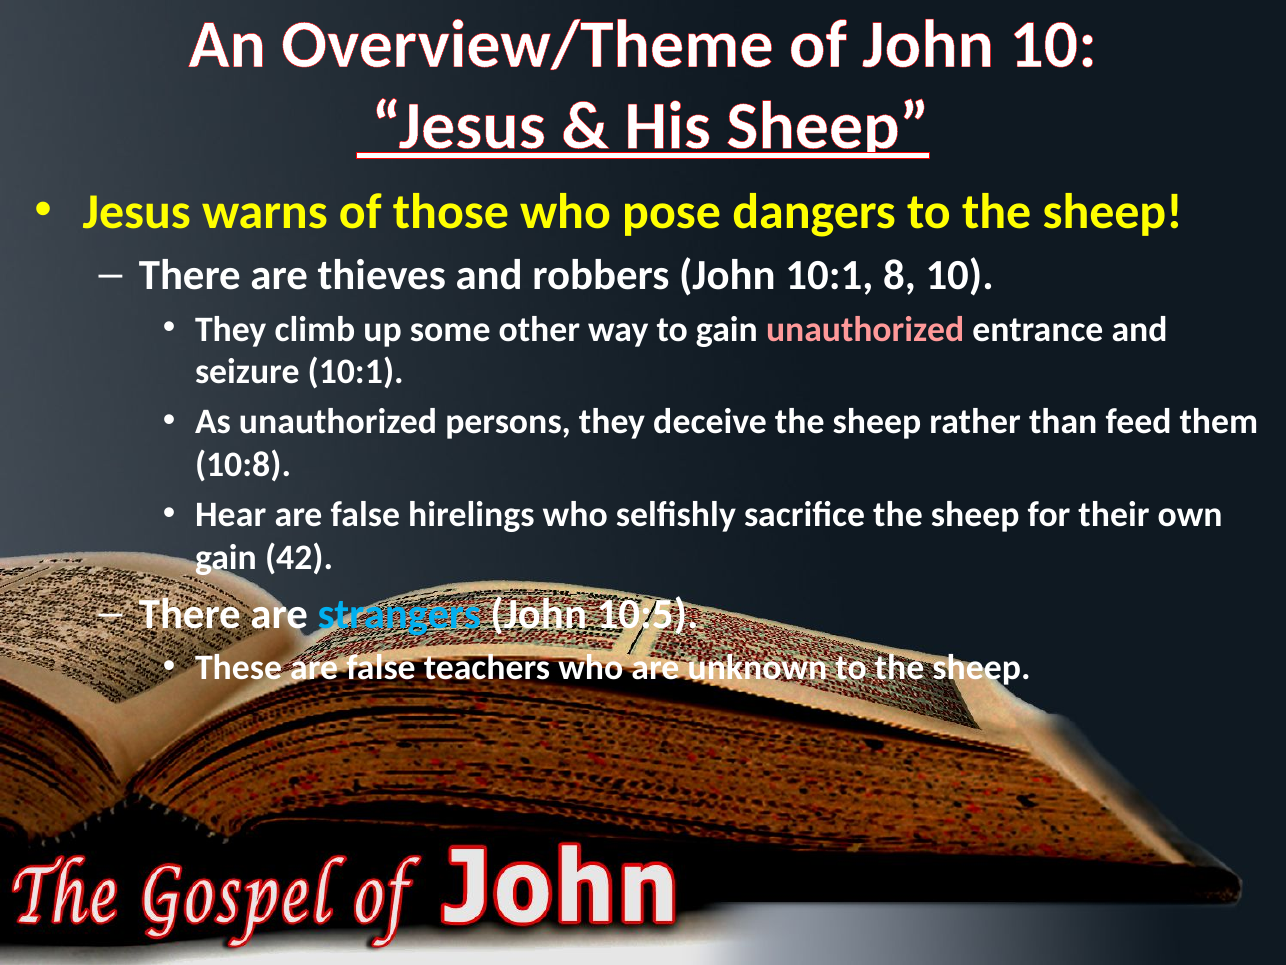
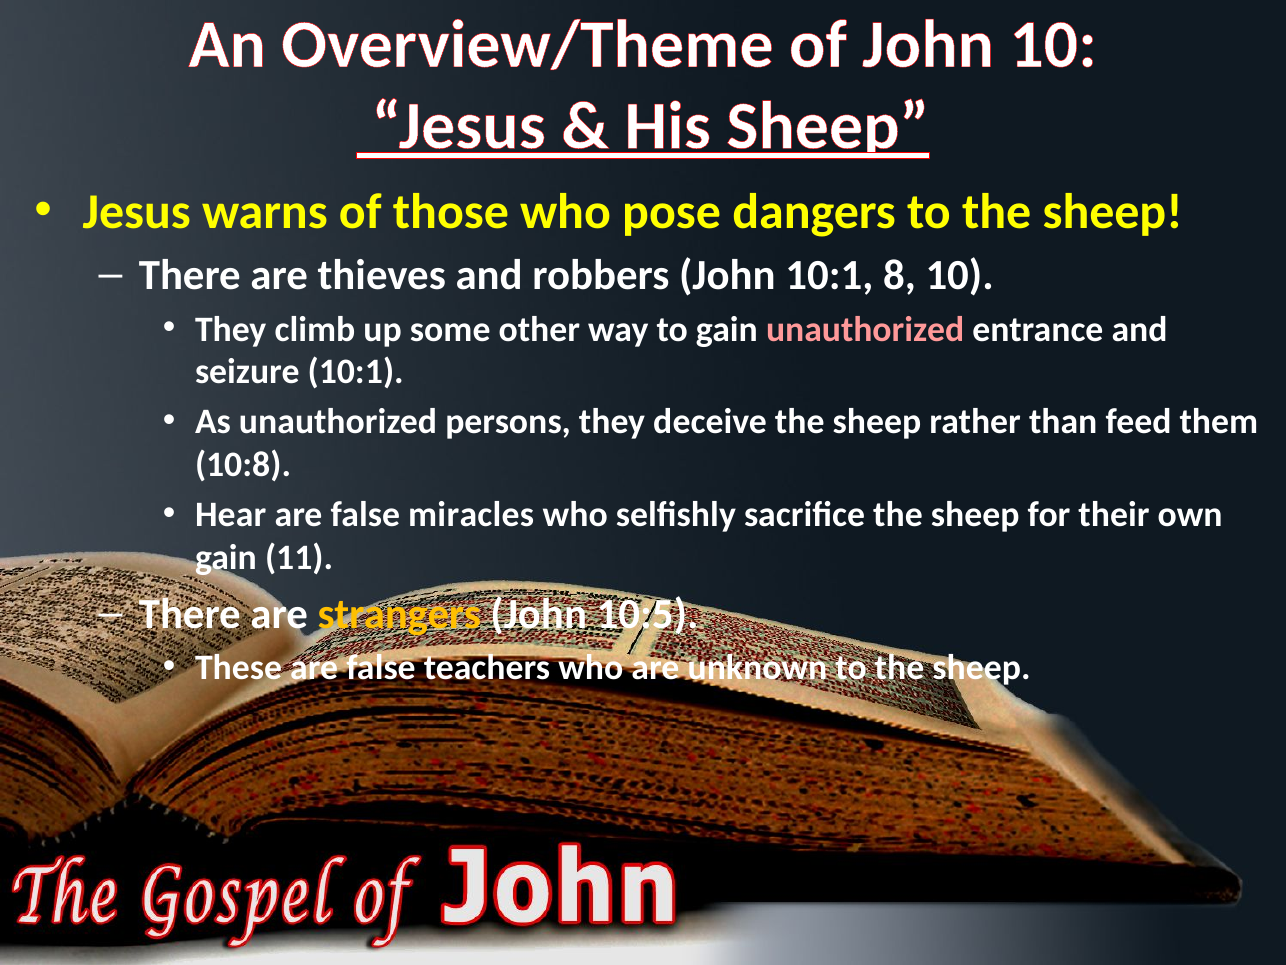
hirelings: hirelings -> miracles
42: 42 -> 11
strangers colour: light blue -> yellow
